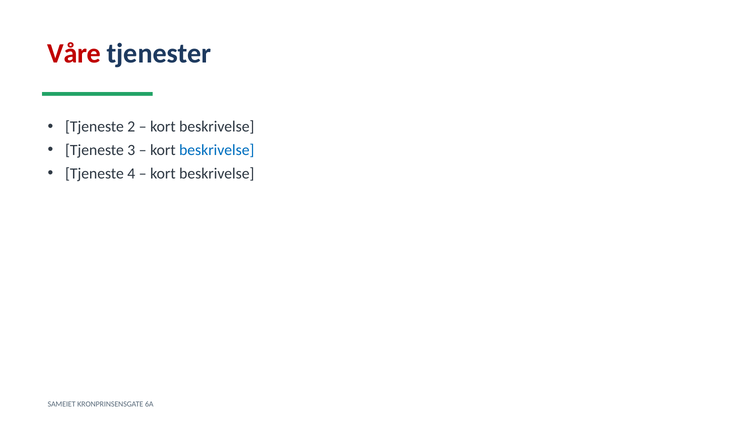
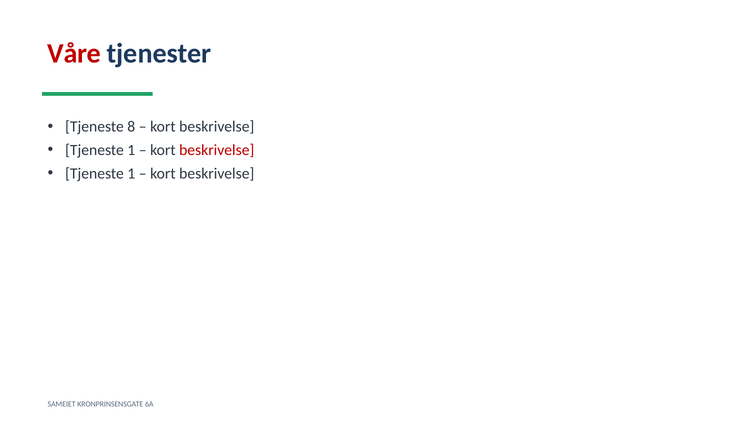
2: 2 -> 8
3 at (131, 150): 3 -> 1
beskrivelse at (217, 150) colour: blue -> red
4 at (131, 174): 4 -> 1
